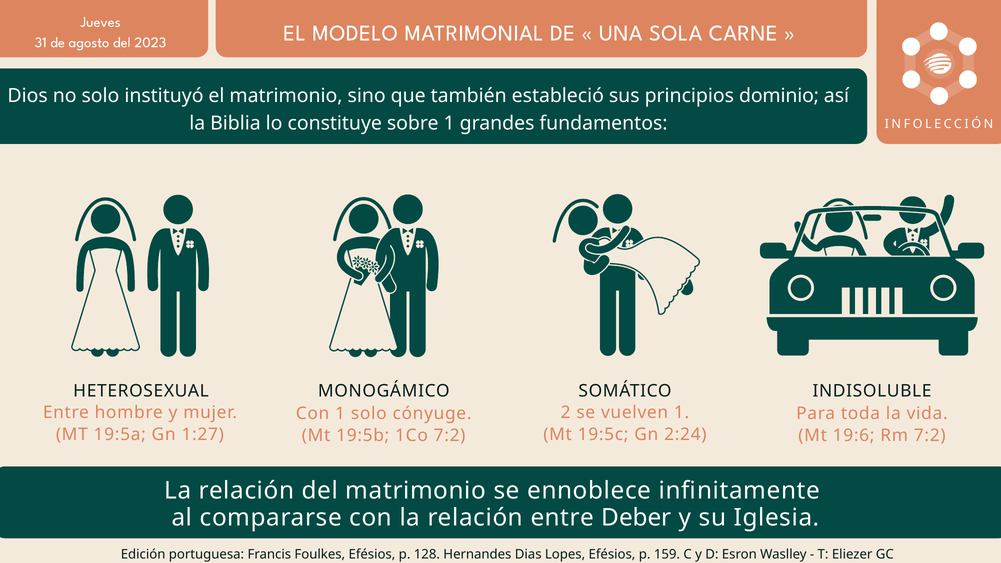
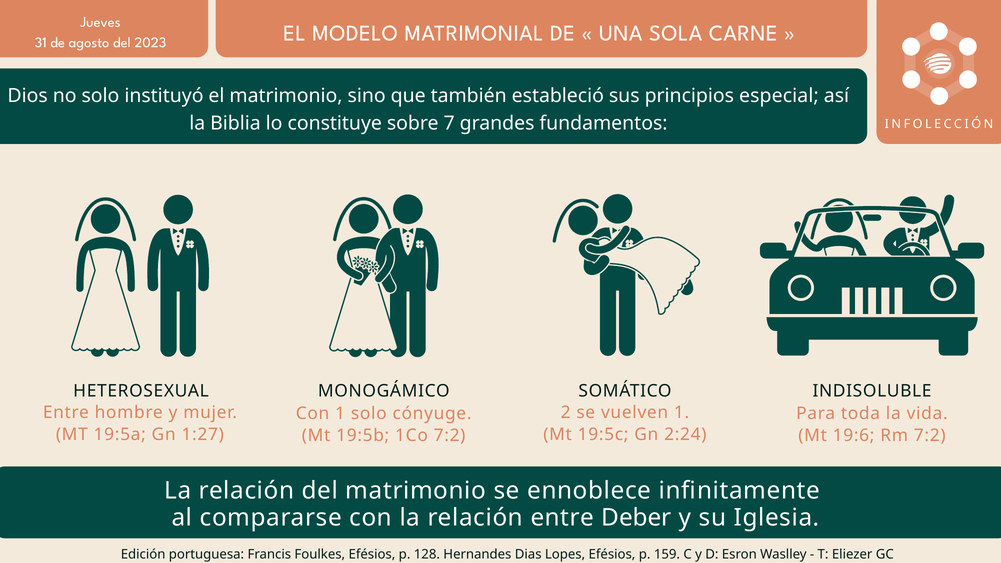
dominio: dominio -> especial
sobre 1: 1 -> 7
